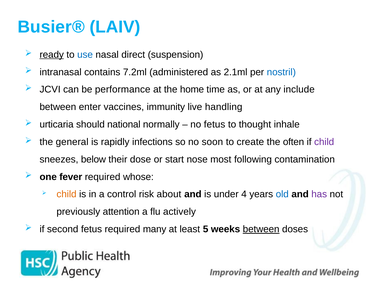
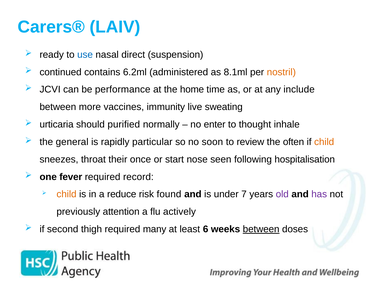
Busier®: Busier® -> Carers®
ready underline: present -> none
intranasal: intranasal -> continued
7.2ml: 7.2ml -> 6.2ml
2.1ml: 2.1ml -> 8.1ml
nostril colour: blue -> orange
enter: enter -> more
handling: handling -> sweating
national: national -> purified
no fetus: fetus -> enter
infections: infections -> particular
create: create -> review
child at (324, 142) colour: purple -> orange
below: below -> throat
dose: dose -> once
most: most -> seen
contamination: contamination -> hospitalisation
whose: whose -> record
control: control -> reduce
about: about -> found
4: 4 -> 7
old colour: blue -> purple
second fetus: fetus -> thigh
5: 5 -> 6
